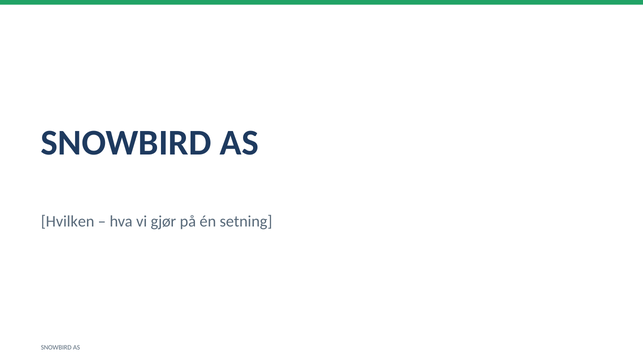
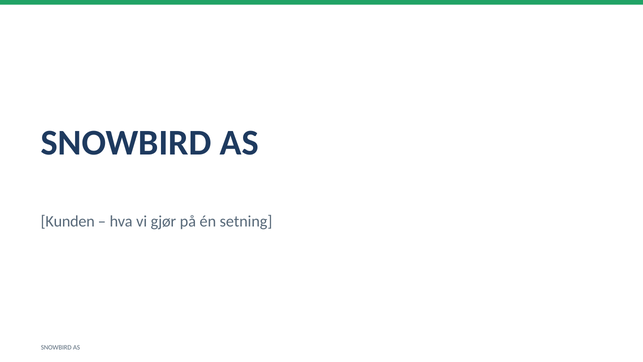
Hvilken: Hvilken -> Kunden
